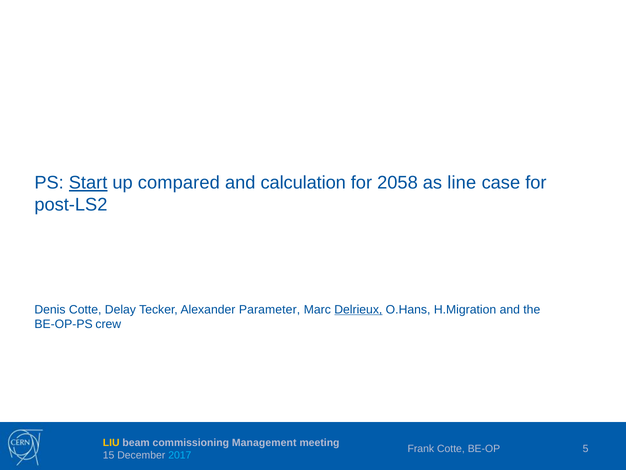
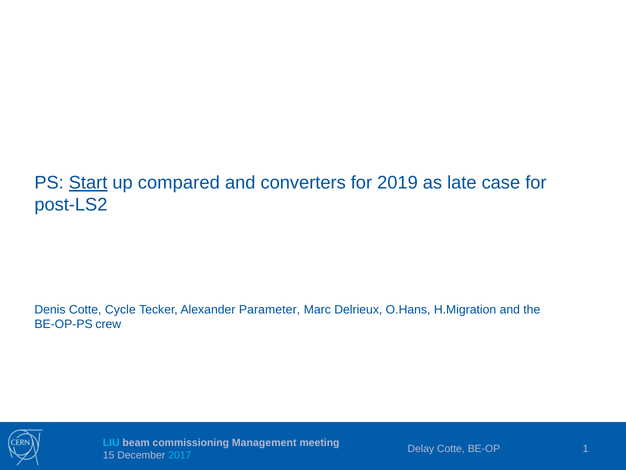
calculation: calculation -> converters
2058: 2058 -> 2019
line: line -> late
Delay: Delay -> Cycle
Delrieux underline: present -> none
LIU colour: yellow -> light blue
Frank: Frank -> Delay
5: 5 -> 1
